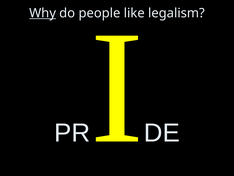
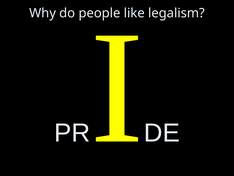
Why underline: present -> none
